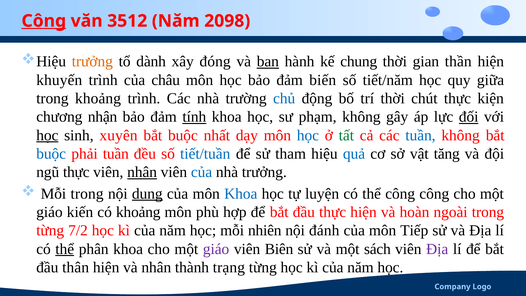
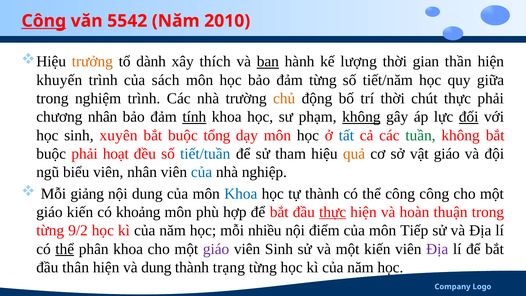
3512: 3512 -> 5542
2098: 2098 -> 2010
đóng: đóng -> thích
chung: chung -> lượng
châu: châu -> sách
đảm biến: biến -> từng
trong khoảng: khoảng -> nghiệm
chủ colour: blue -> orange
thực kiện: kiện -> phải
chương nhận: nhận -> nhân
không at (361, 117) underline: none -> present
học at (47, 135) underline: present -> none
nhất: nhất -> tổng
học at (308, 135) colour: blue -> black
tất colour: green -> blue
tuần at (421, 135) colour: blue -> green
buộc at (51, 154) colour: blue -> black
phải tuần: tuần -> hoạt
quả colour: blue -> orange
vật tăng: tăng -> giáo
ngũ thực: thực -> biểu
nhân at (142, 172) underline: present -> none
nhà trưởng: trưởng -> nghiệp
Mỗi trong: trong -> giảng
dung at (147, 194) underline: present -> none
tự luyện: luyện -> thành
thực at (333, 212) underline: none -> present
ngoài: ngoài -> thuận
7/2: 7/2 -> 9/2
nhiên: nhiên -> nhiều
đánh: đánh -> điểm
viên Biên: Biên -> Sinh
một sách: sách -> kiến
và nhân: nhân -> dung
